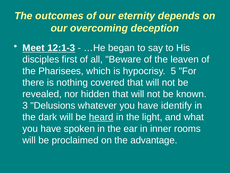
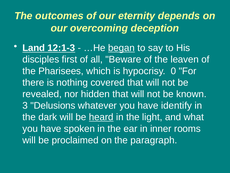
Meet: Meet -> Land
began underline: none -> present
5: 5 -> 0
advantage: advantage -> paragraph
